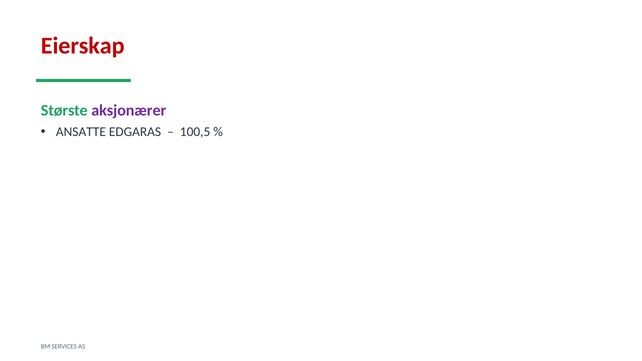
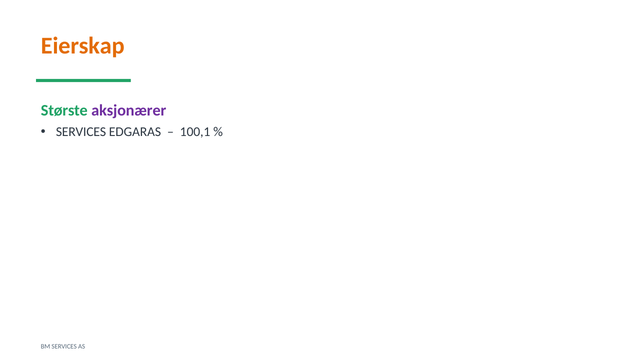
Eierskap colour: red -> orange
ANSATTE at (81, 132): ANSATTE -> SERVICES
100,5: 100,5 -> 100,1
